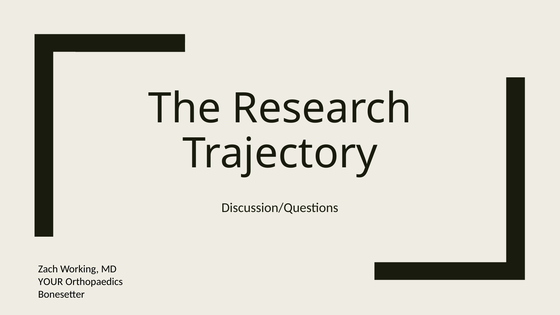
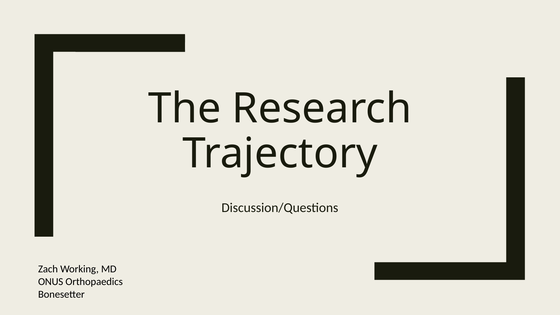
YOUR: YOUR -> ONUS
